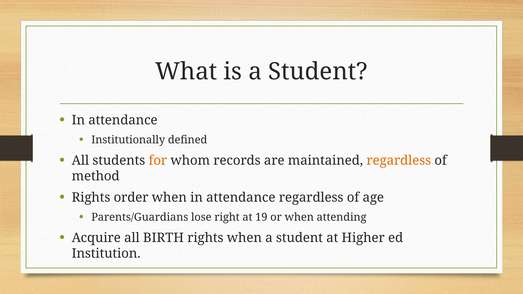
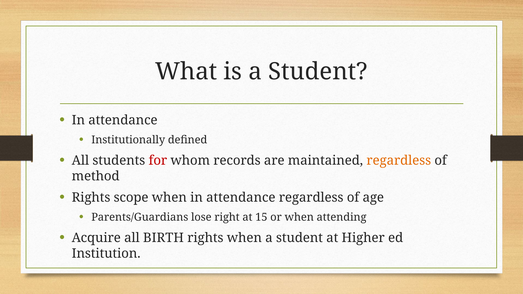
for colour: orange -> red
order: order -> scope
19: 19 -> 15
